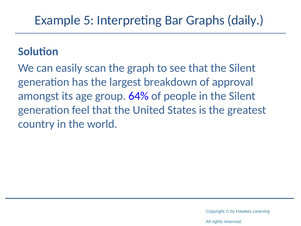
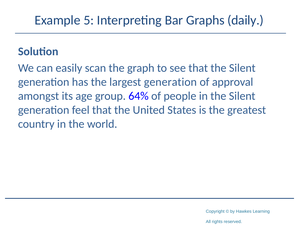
largest breakdown: breakdown -> generation
